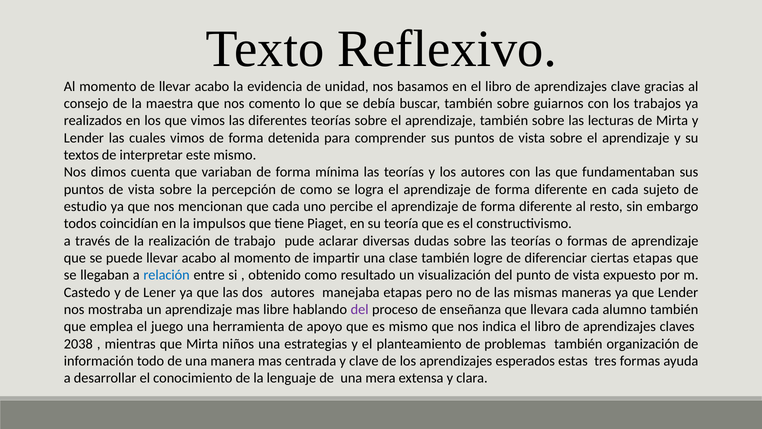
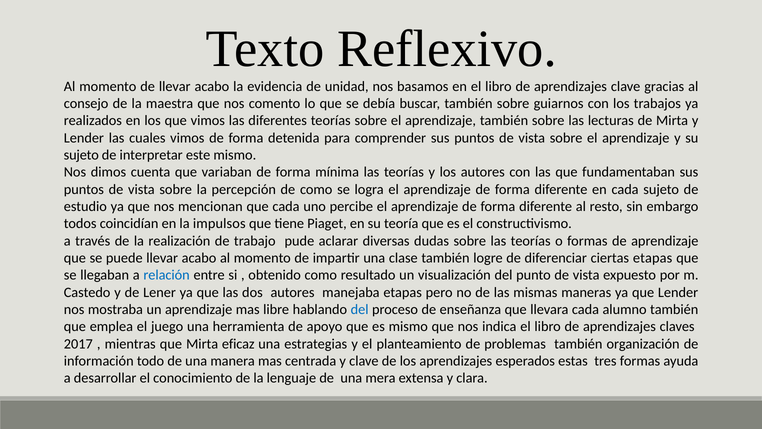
textos at (81, 155): textos -> sujeto
del at (360, 309) colour: purple -> blue
2038: 2038 -> 2017
niños: niños -> eficaz
